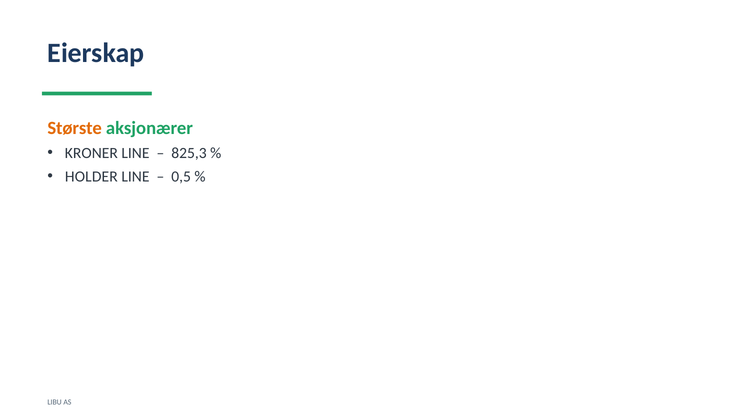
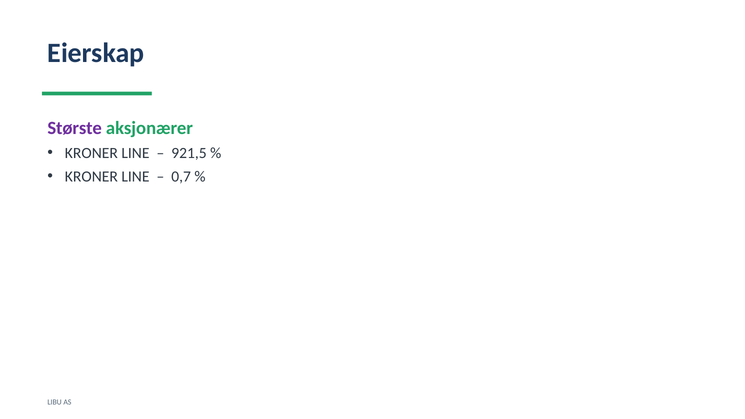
Største colour: orange -> purple
825,3: 825,3 -> 921,5
HOLDER at (91, 176): HOLDER -> KRONER
0,5: 0,5 -> 0,7
